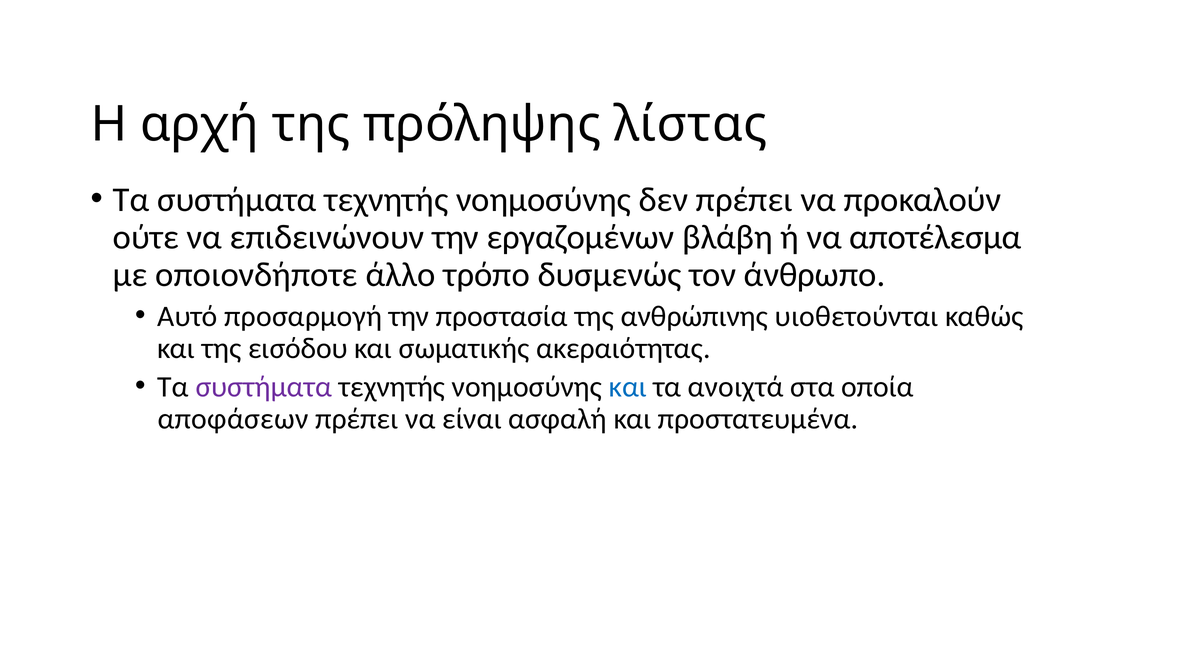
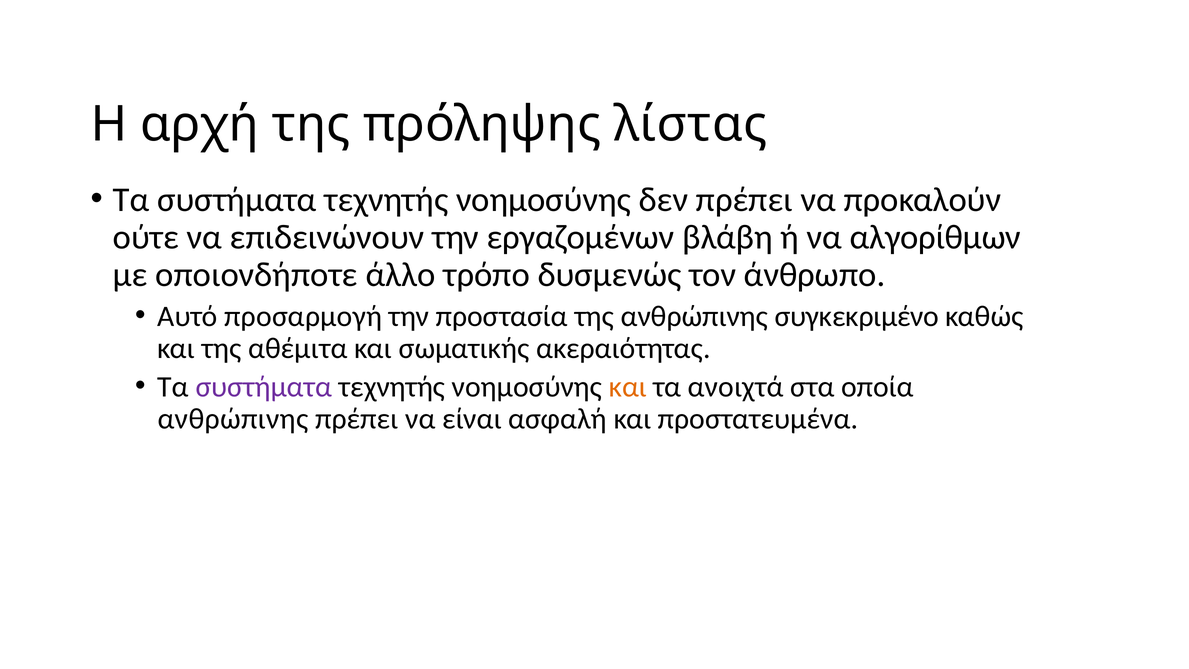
αποτέλεσμα: αποτέλεσμα -> αλγορίθμων
υιοθετούνται: υιοθετούνται -> συγκεκριμένο
εισόδου: εισόδου -> αθέμιτα
και at (628, 387) colour: blue -> orange
αποφάσεων at (233, 419): αποφάσεων -> ανθρώπινης
